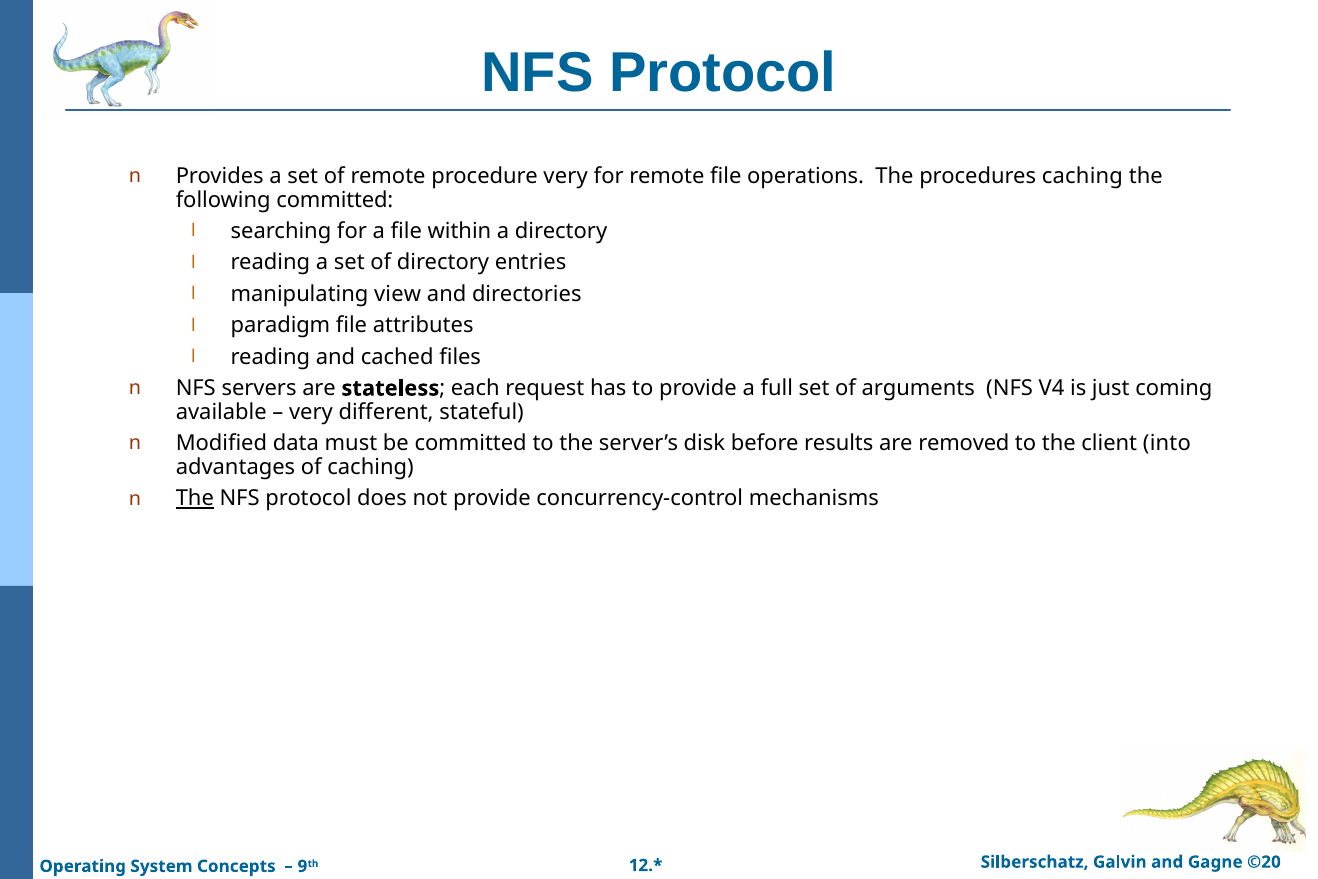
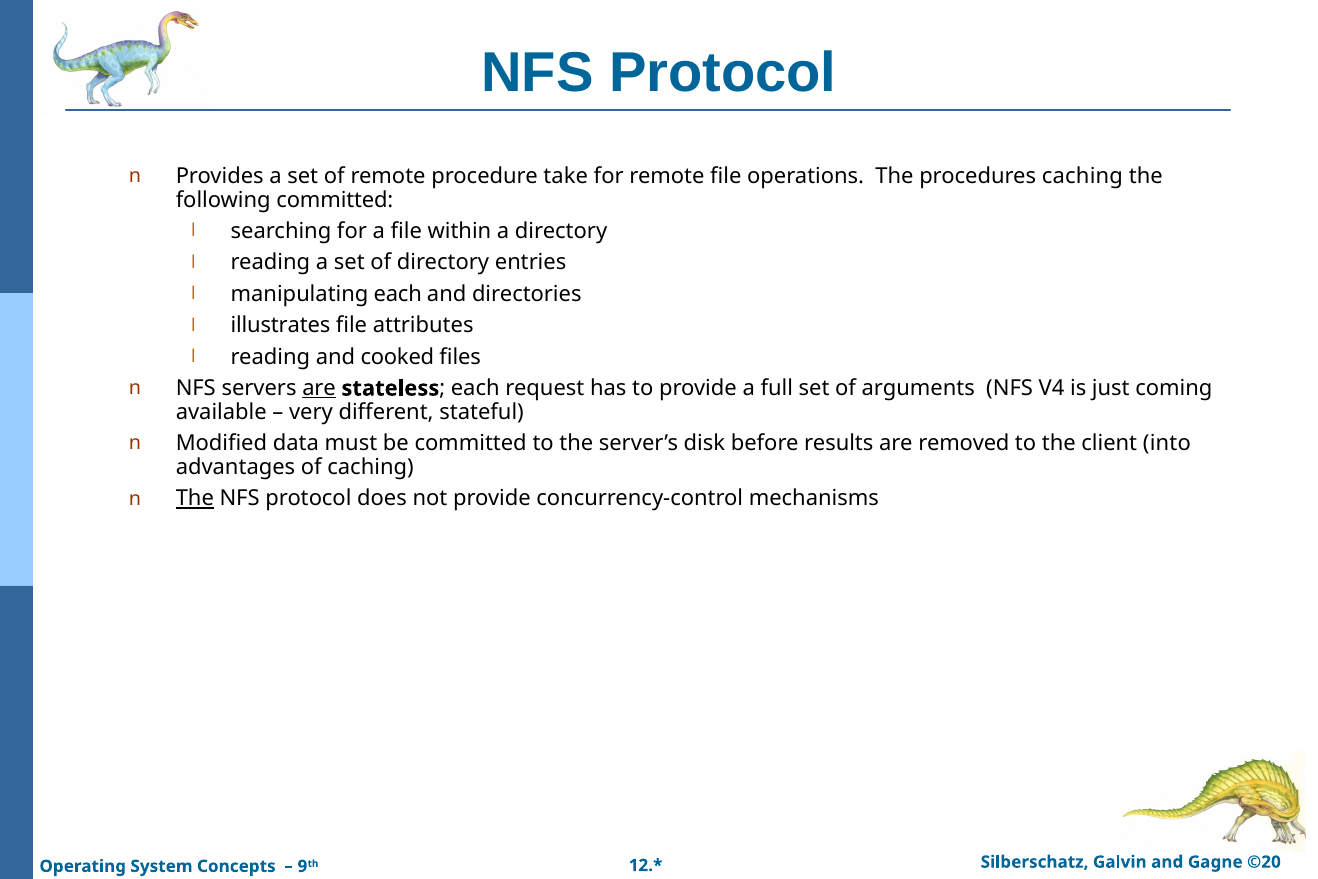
procedure very: very -> take
manipulating view: view -> each
paradigm: paradigm -> illustrates
cached: cached -> cooked
are at (319, 388) underline: none -> present
